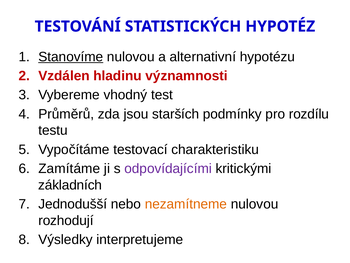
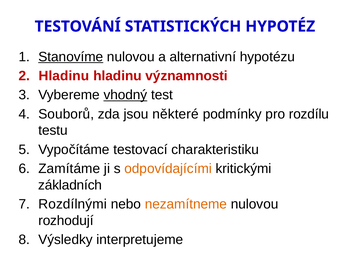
Vzdálen at (64, 76): Vzdálen -> Hladinu
vhodný underline: none -> present
Průměrů: Průměrů -> Souborů
starších: starších -> některé
odpovídajícími colour: purple -> orange
Jednodušší: Jednodušší -> Rozdílnými
